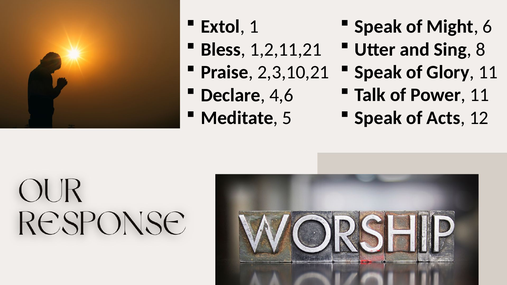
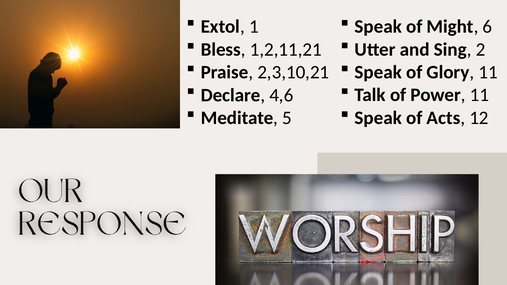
8: 8 -> 2
